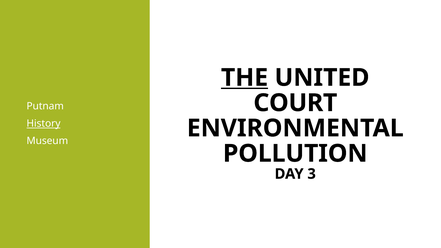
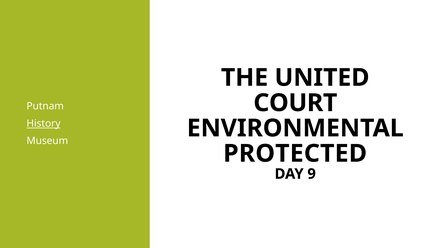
THE underline: present -> none
POLLUTION: POLLUTION -> PROTECTED
3: 3 -> 9
